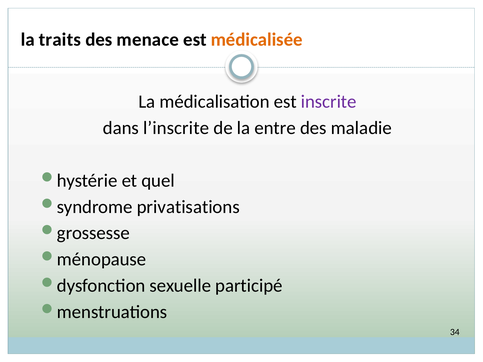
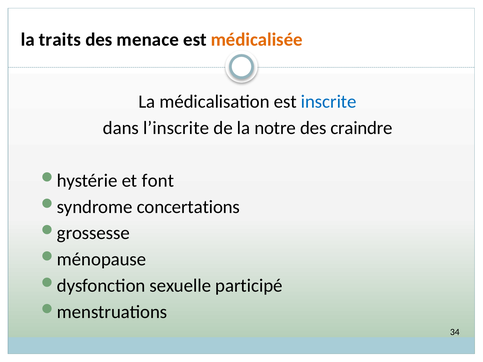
inscrite colour: purple -> blue
entre: entre -> notre
maladie: maladie -> craindre
quel: quel -> font
privatisations: privatisations -> concertations
